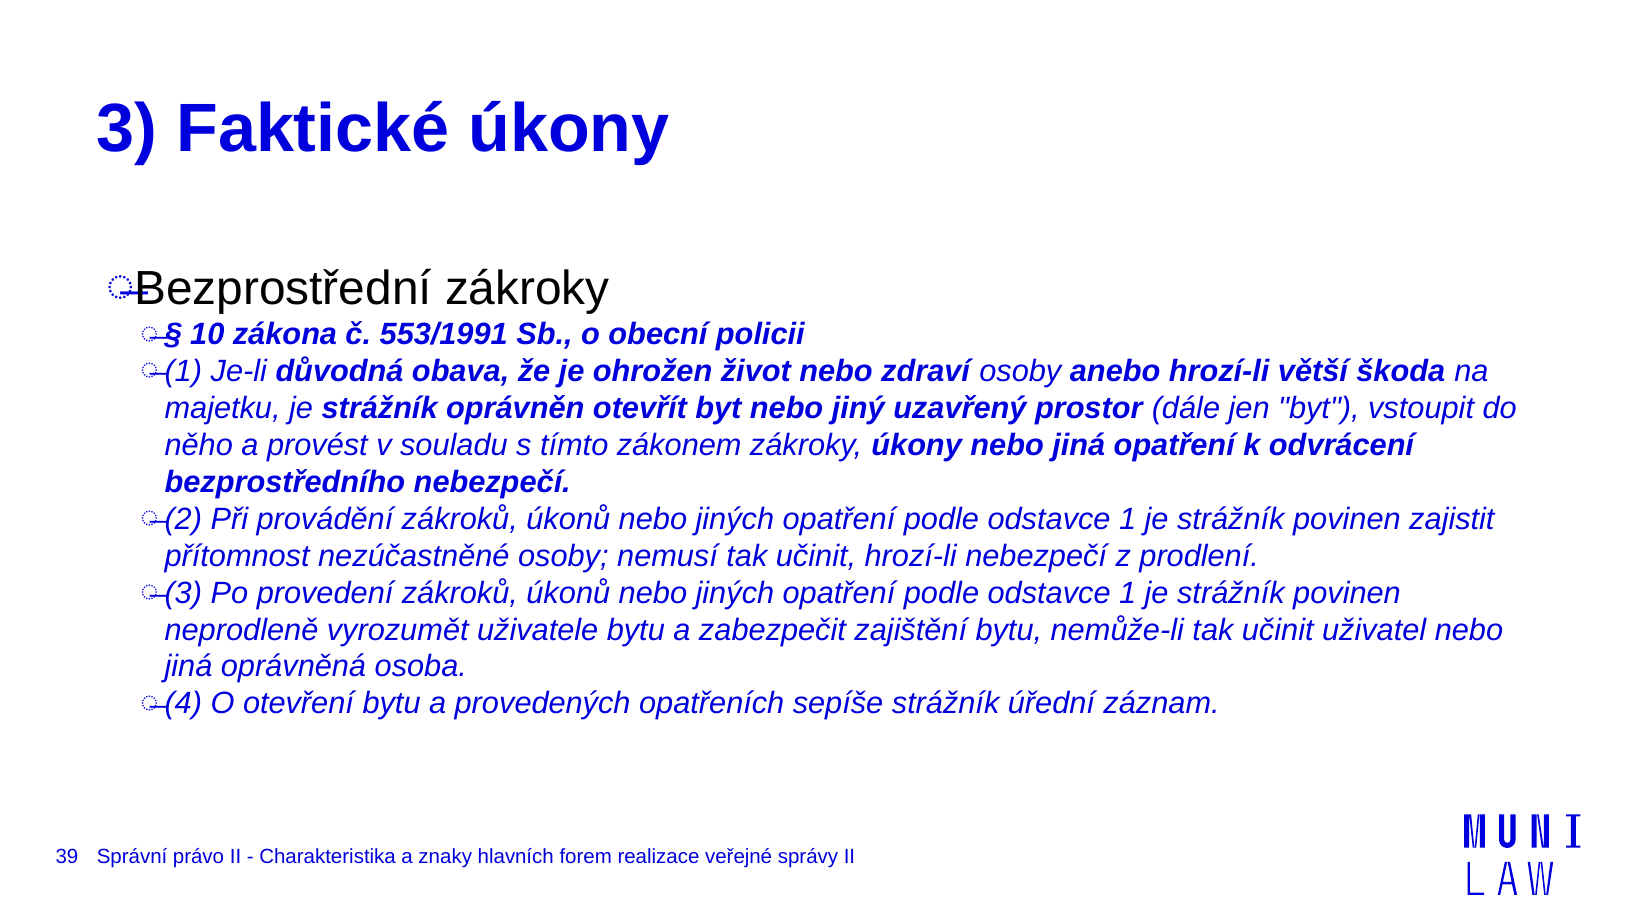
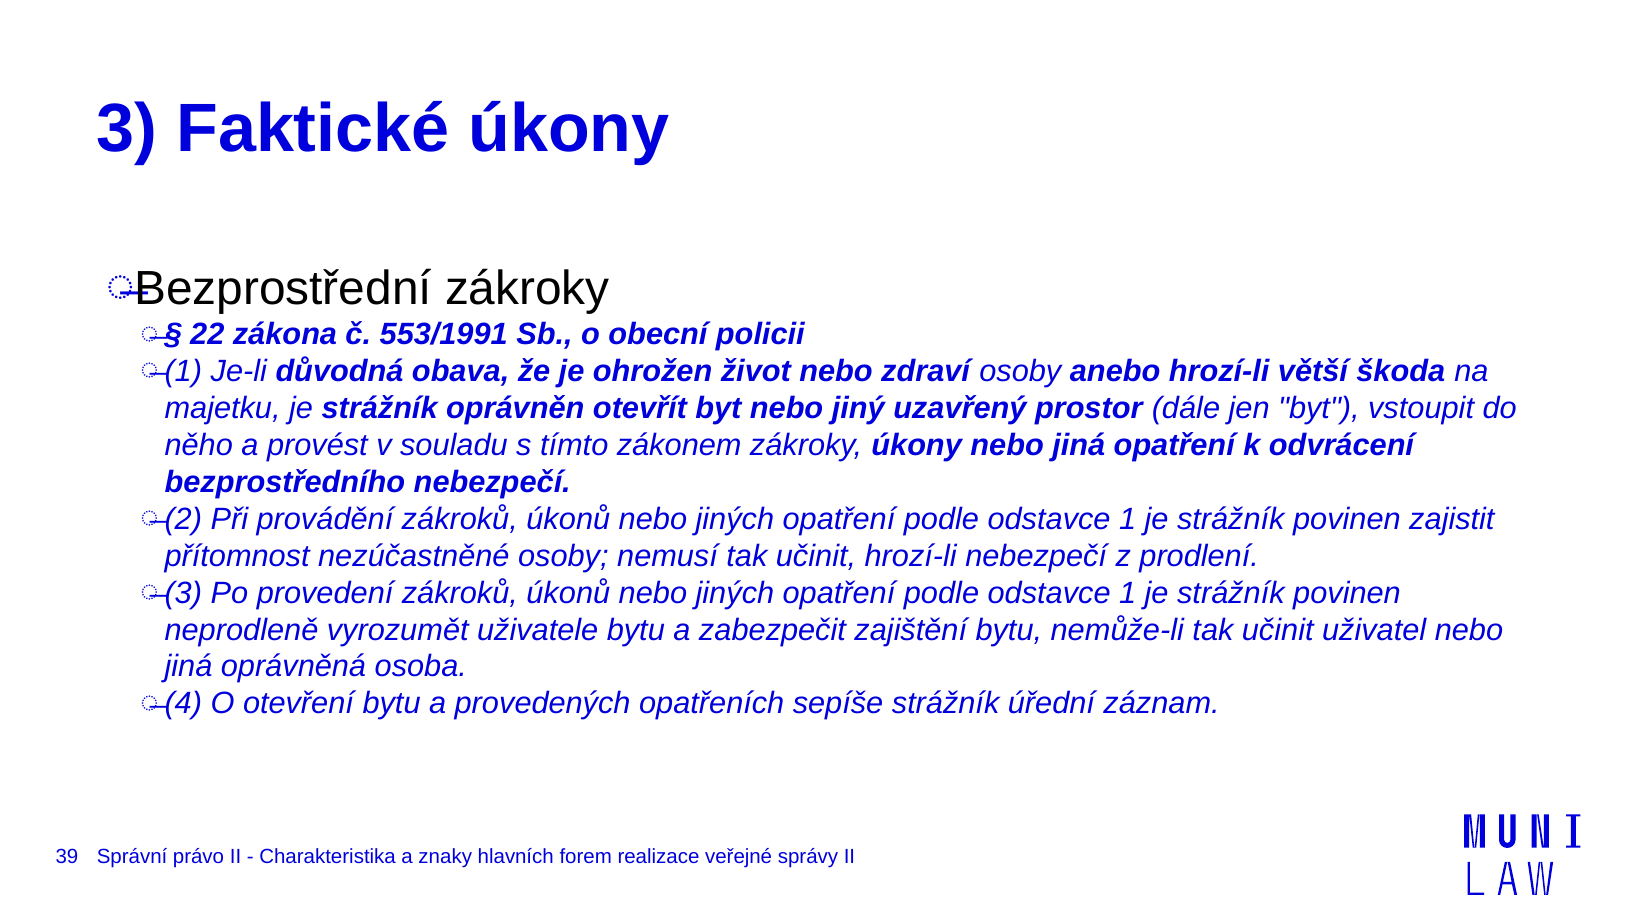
10: 10 -> 22
